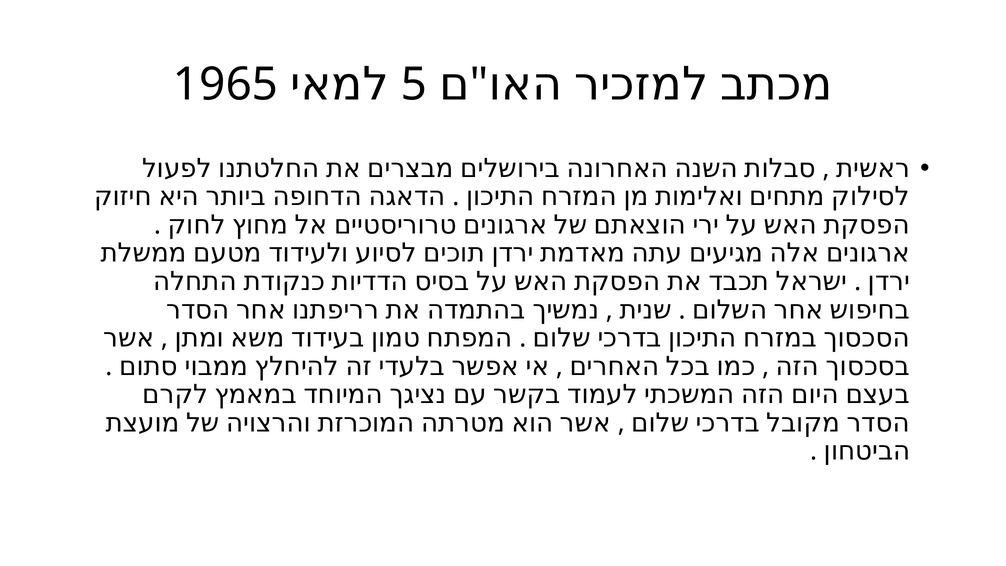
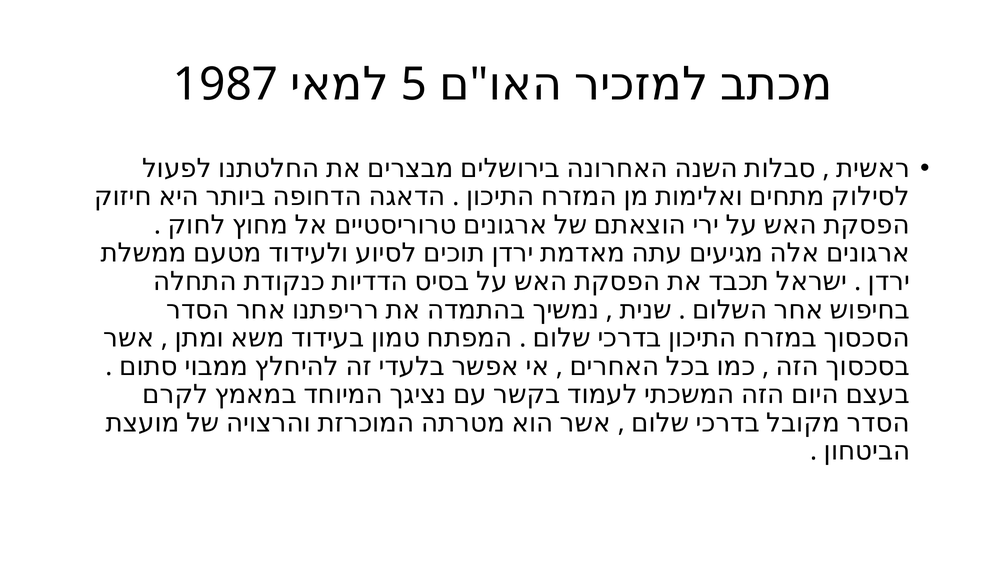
1965: 1965 -> 1987
